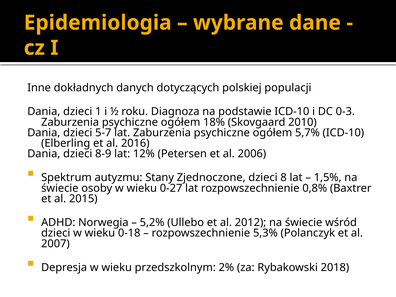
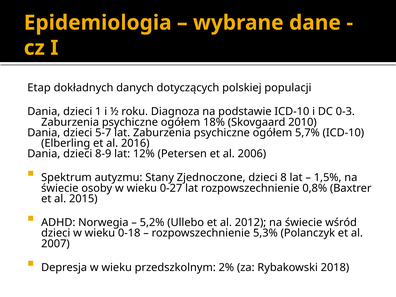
Inne: Inne -> Etap
